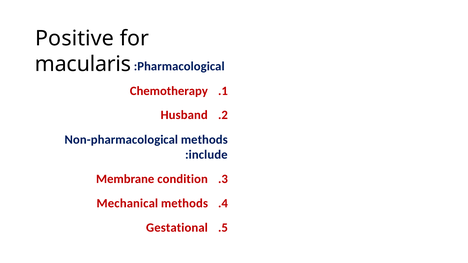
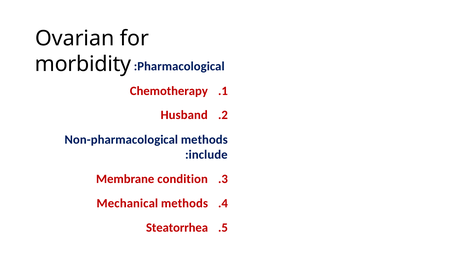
Positive: Positive -> Ovarian
macularis: macularis -> morbidity
Gestational: Gestational -> Steatorrhea
